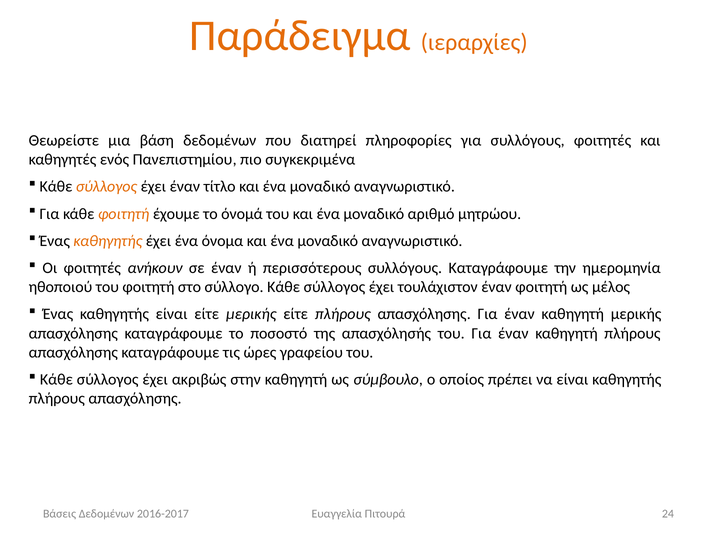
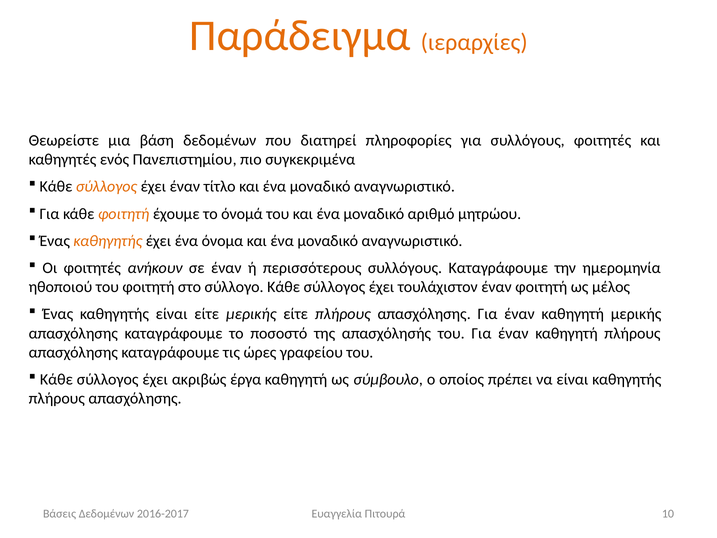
στην: στην -> έργα
24: 24 -> 10
